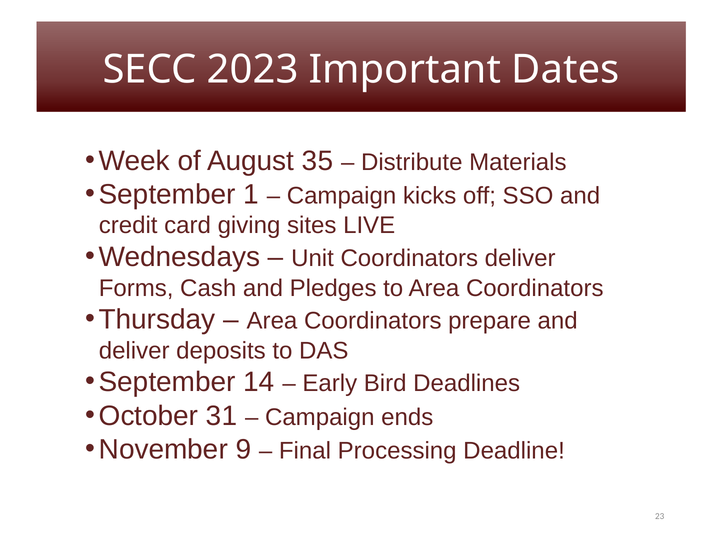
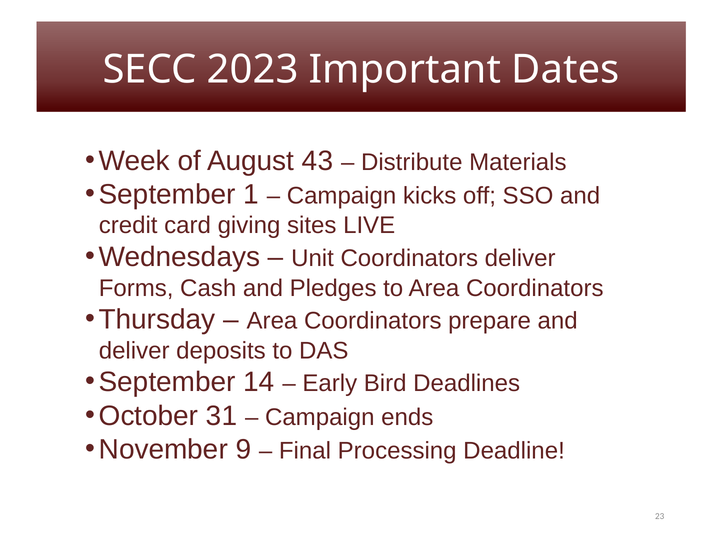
35: 35 -> 43
